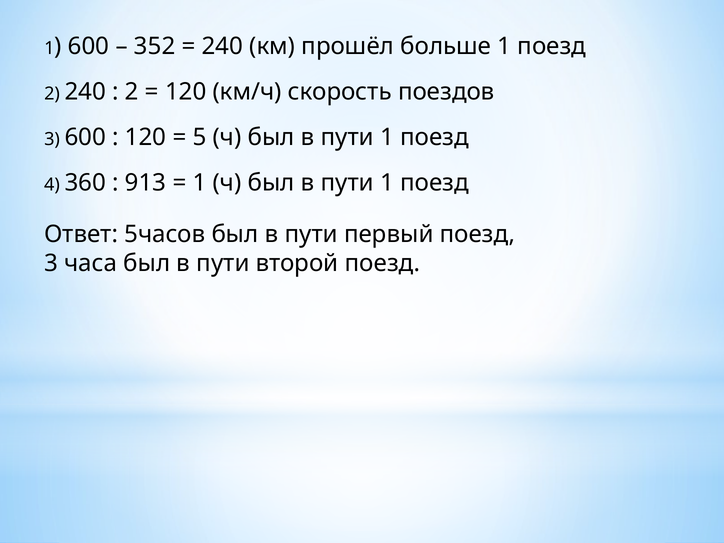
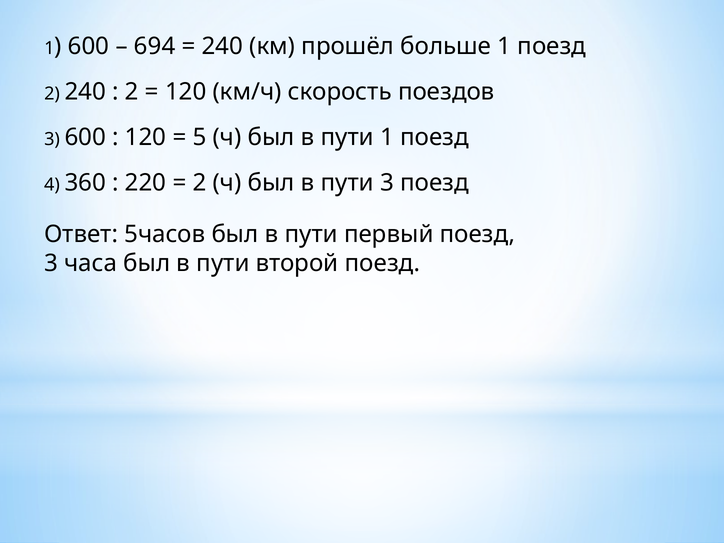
352: 352 -> 694
913: 913 -> 220
1 at (200, 183): 1 -> 2
1 at (387, 183): 1 -> 3
